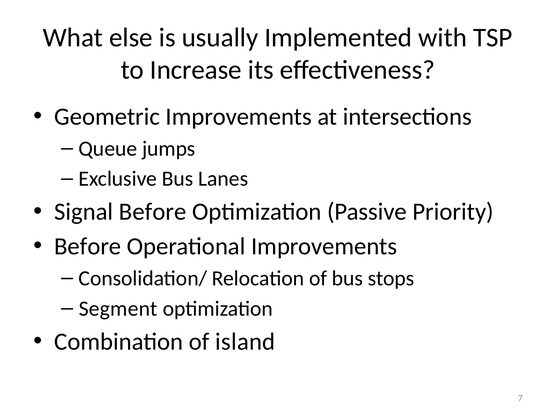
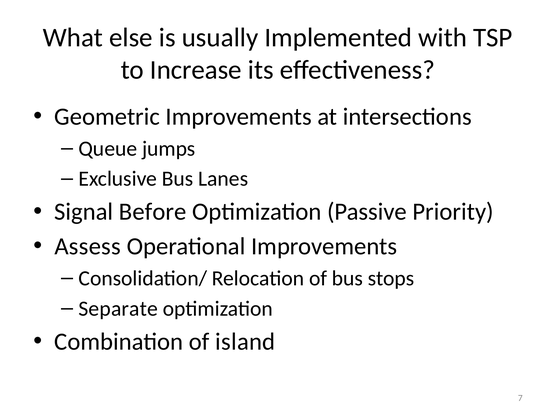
Before at (88, 246): Before -> Assess
Segment: Segment -> Separate
